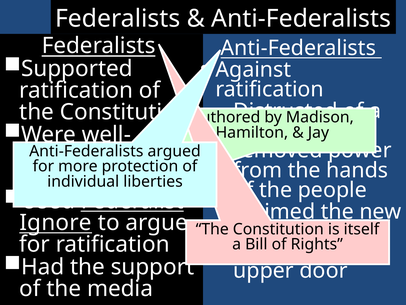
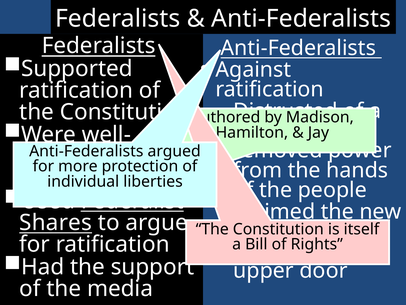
Ignore: Ignore -> Shares
